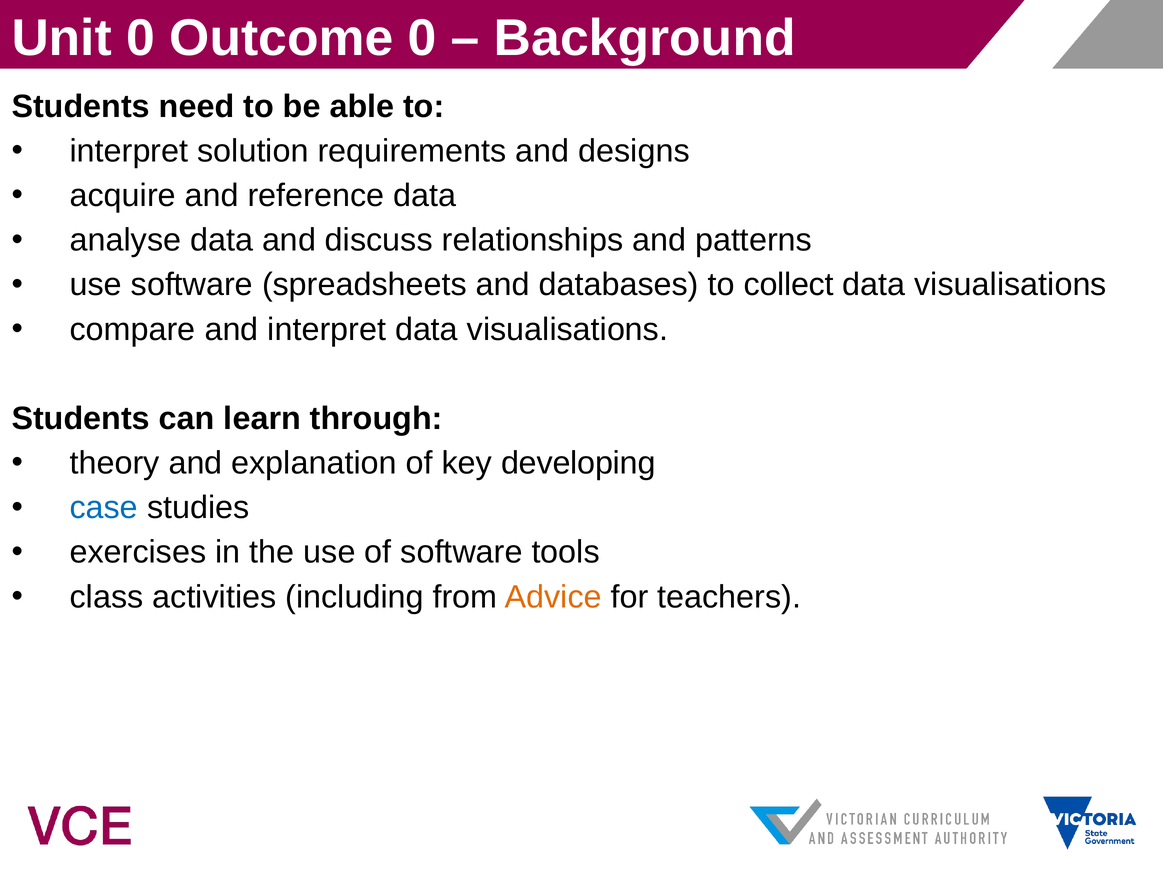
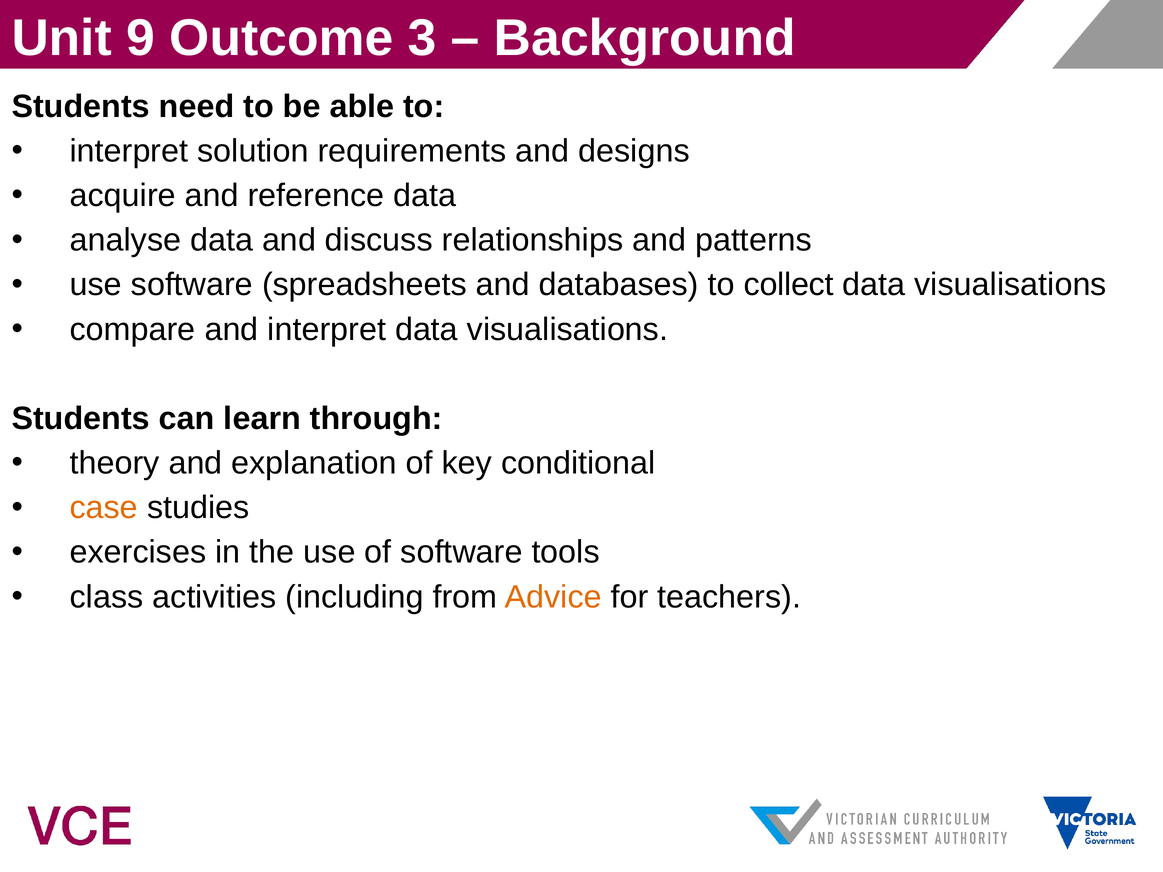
Unit 0: 0 -> 9
Outcome 0: 0 -> 3
developing: developing -> conditional
case colour: blue -> orange
